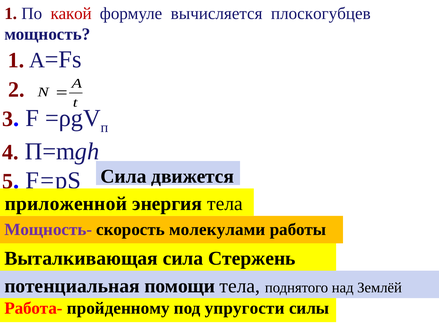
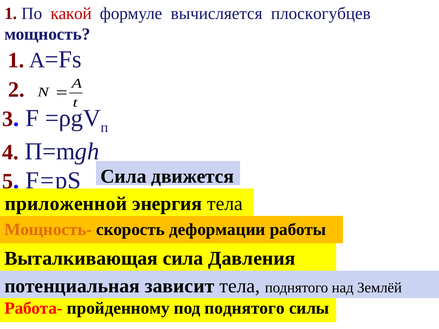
Мощность- colour: purple -> orange
молекулами: молекулами -> деформации
Стержень: Стержень -> Давления
помощи: помощи -> зависит
под упругости: упругости -> поднятого
